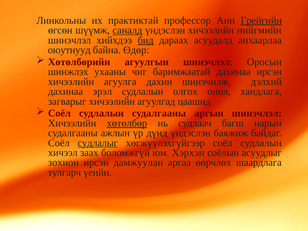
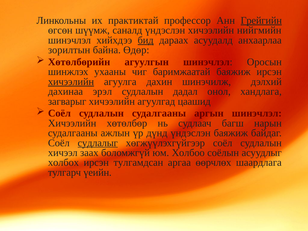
саналд underline: present -> none
оюутнууд: оюутнууд -> зорилтын
баримжаатай дахинаа: дахинаа -> баяжиж
хичээлийн at (71, 82) underline: none -> present
олгох: олгох -> дадал
хөтөлбөр underline: present -> none
Хэрхэн: Хэрхэн -> Холбоо
зохион: зохион -> холбох
дамжуулан: дамжуулан -> тулгамдсан
